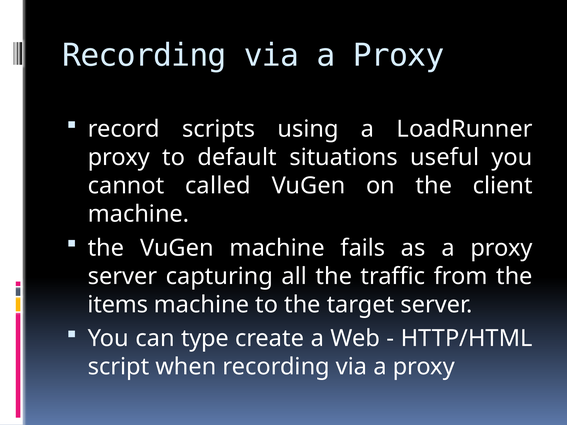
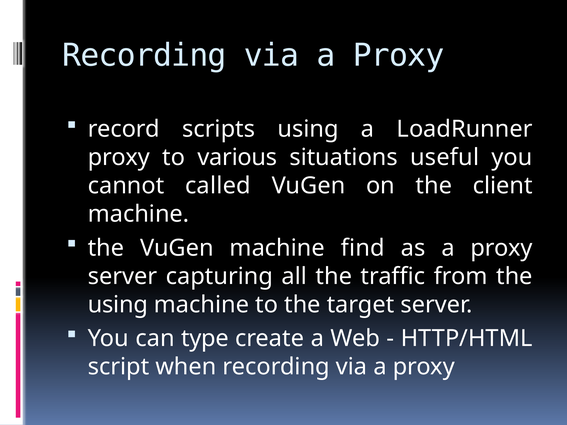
default: default -> various
fails: fails -> find
items at (118, 305): items -> using
